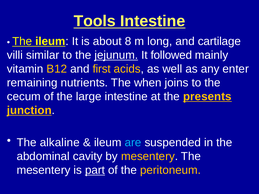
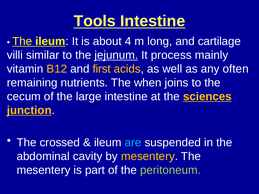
8: 8 -> 4
followed: followed -> process
enter: enter -> often
presents: presents -> sciences
alkaline: alkaline -> crossed
part underline: present -> none
peritoneum colour: yellow -> light green
